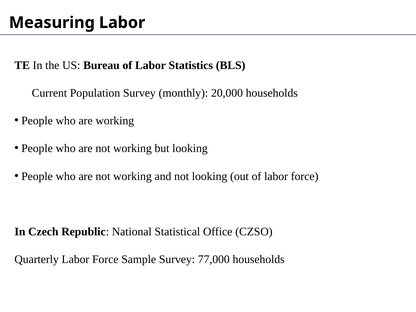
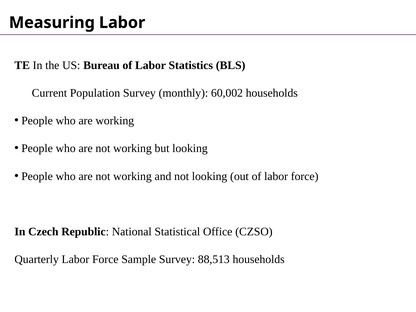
20,000: 20,000 -> 60,002
77,000: 77,000 -> 88,513
